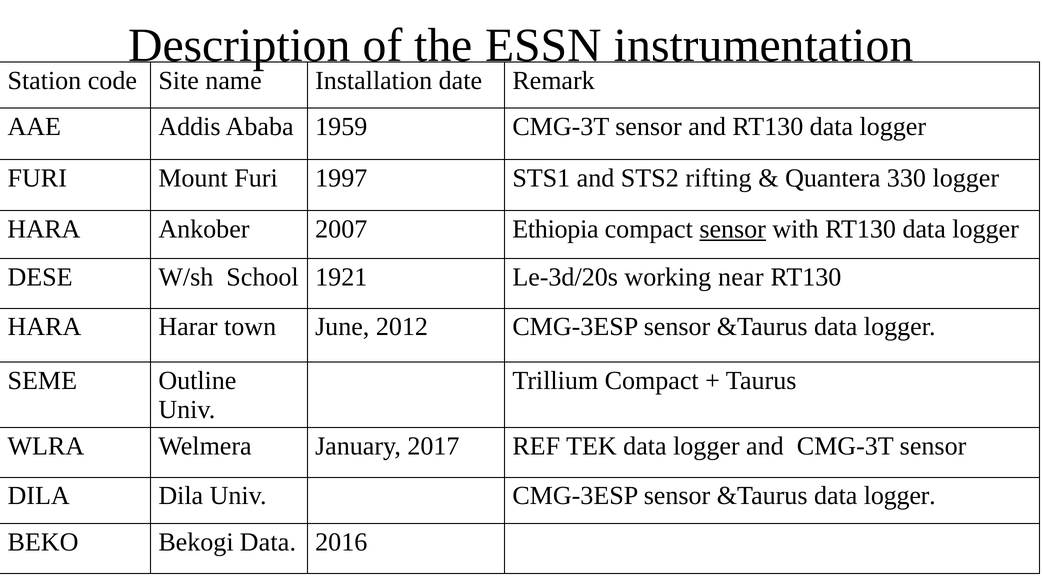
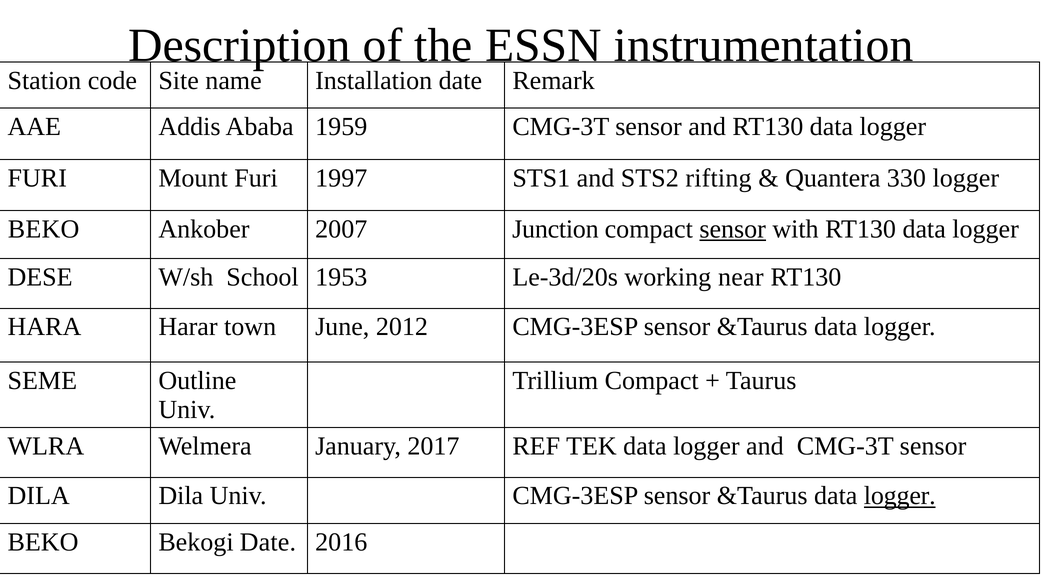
HARA at (44, 229): HARA -> BEKO
Ethiopia: Ethiopia -> Junction
1921: 1921 -> 1953
logger at (900, 496) underline: none -> present
Bekogi Data: Data -> Date
